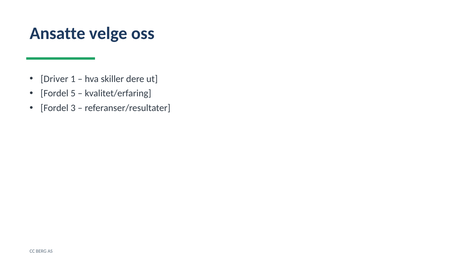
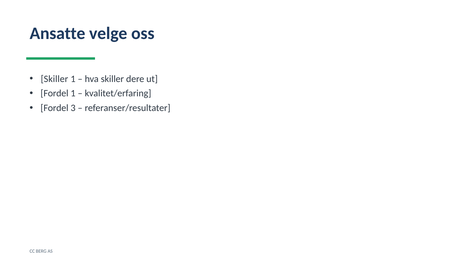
Driver at (54, 79): Driver -> Skiller
Fordel 5: 5 -> 1
